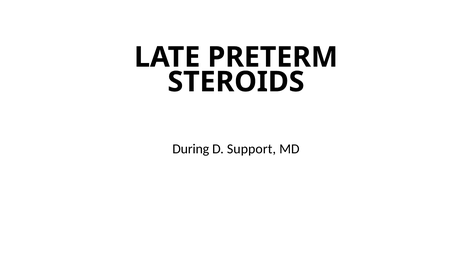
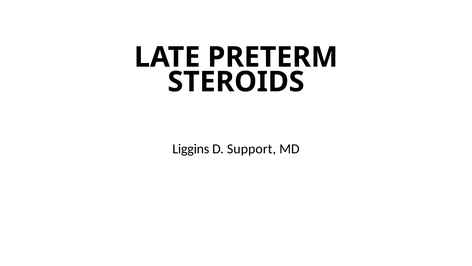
During: During -> Liggins
